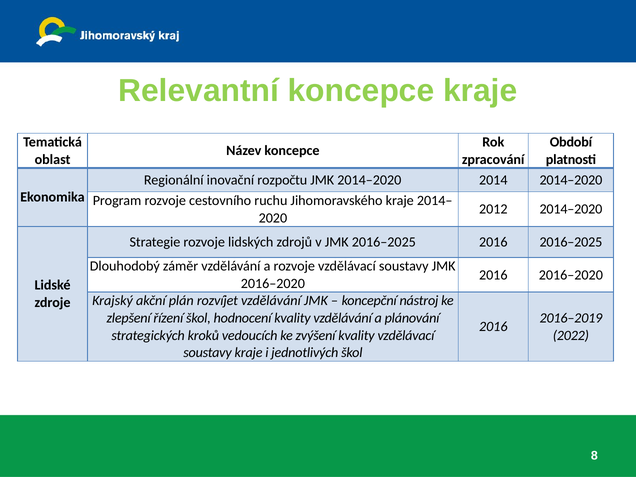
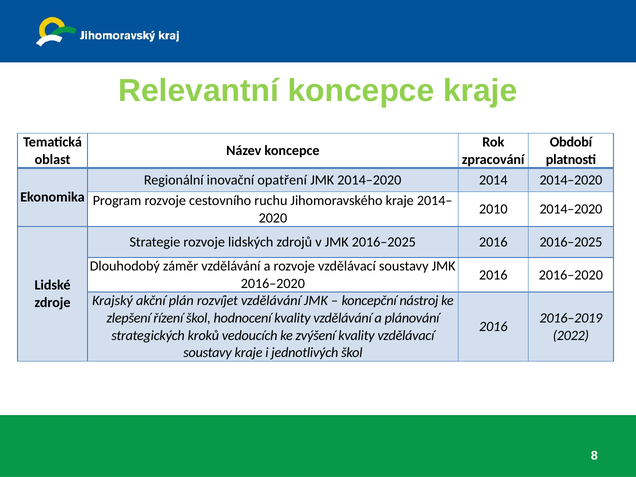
rozpočtu: rozpočtu -> opatření
2012: 2012 -> 2010
